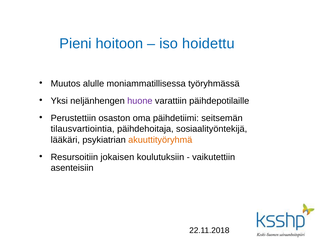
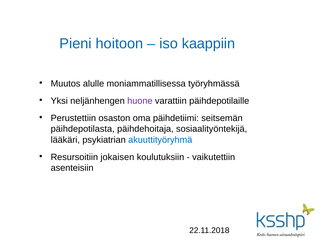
hoidettu: hoidettu -> kaappiin
tilausvartiointia: tilausvartiointia -> päihdepotilasta
akuuttityöryhmä colour: orange -> blue
